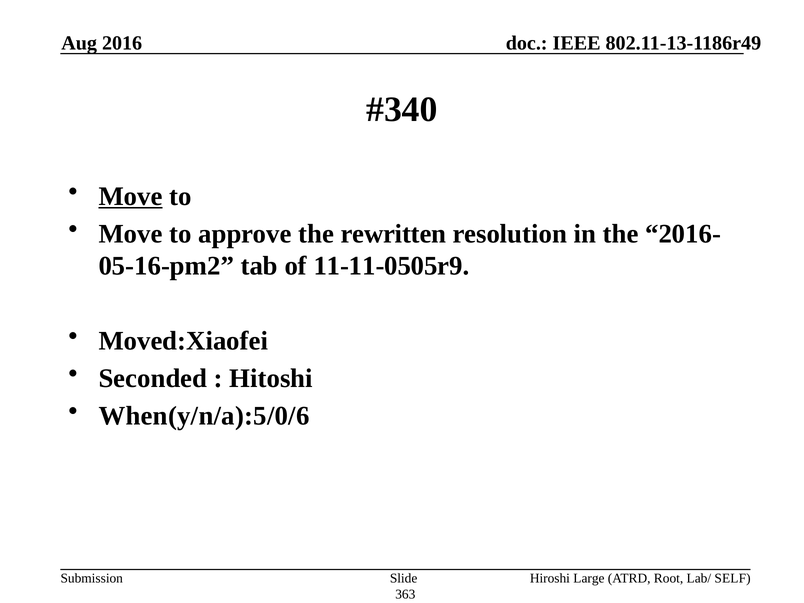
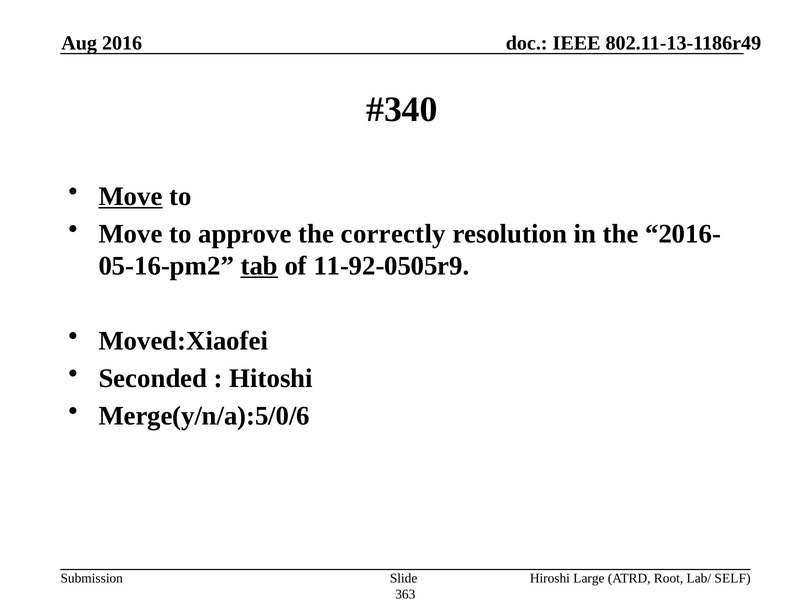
rewritten: rewritten -> correctly
tab underline: none -> present
11-11-0505r9: 11-11-0505r9 -> 11-92-0505r9
When(y/n/a):5/0/6: When(y/n/a):5/0/6 -> Merge(y/n/a):5/0/6
